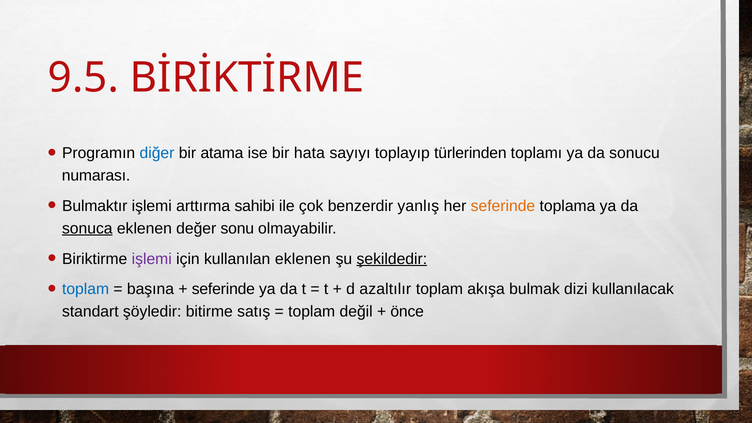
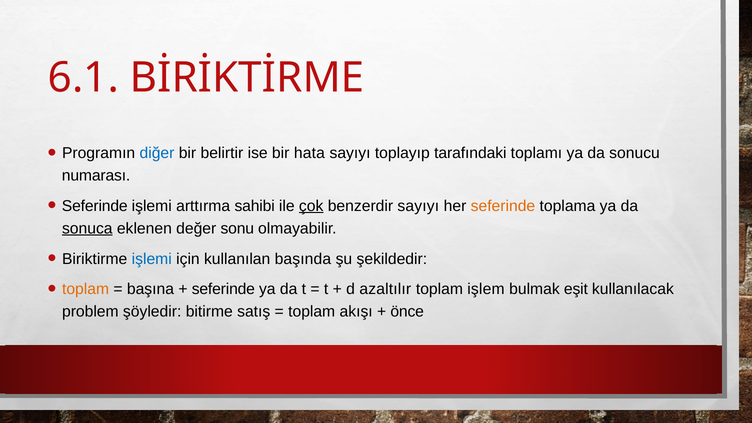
9.5: 9.5 -> 6.1
atama: atama -> belirtir
türlerinden: türlerinden -> tarafındaki
Bulmaktır at (95, 206): Bulmaktır -> Seferinde
çok underline: none -> present
benzerdir yanlış: yanlış -> sayıyı
işlemi at (152, 259) colour: purple -> blue
kullanılan eklenen: eklenen -> başında
şekildedir underline: present -> none
toplam at (86, 289) colour: blue -> orange
akışa: akışa -> işlem
dizi: dizi -> eşit
standart: standart -> problem
değil: değil -> akışı
